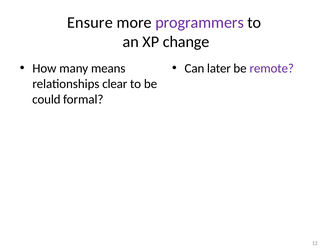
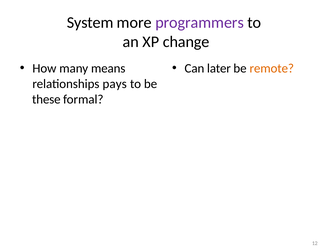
Ensure: Ensure -> System
remote colour: purple -> orange
clear: clear -> pays
could: could -> these
